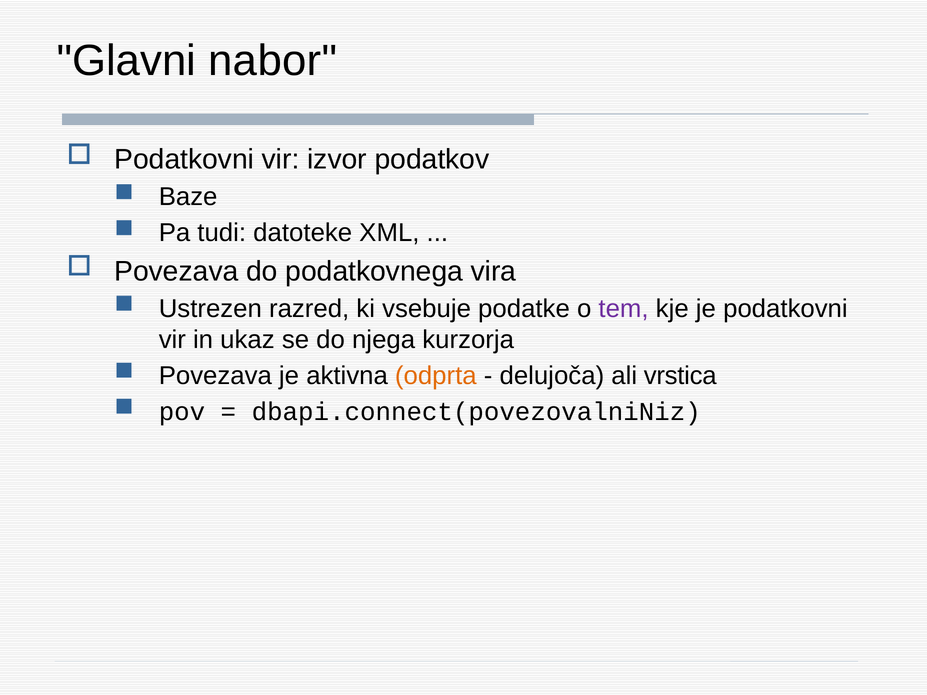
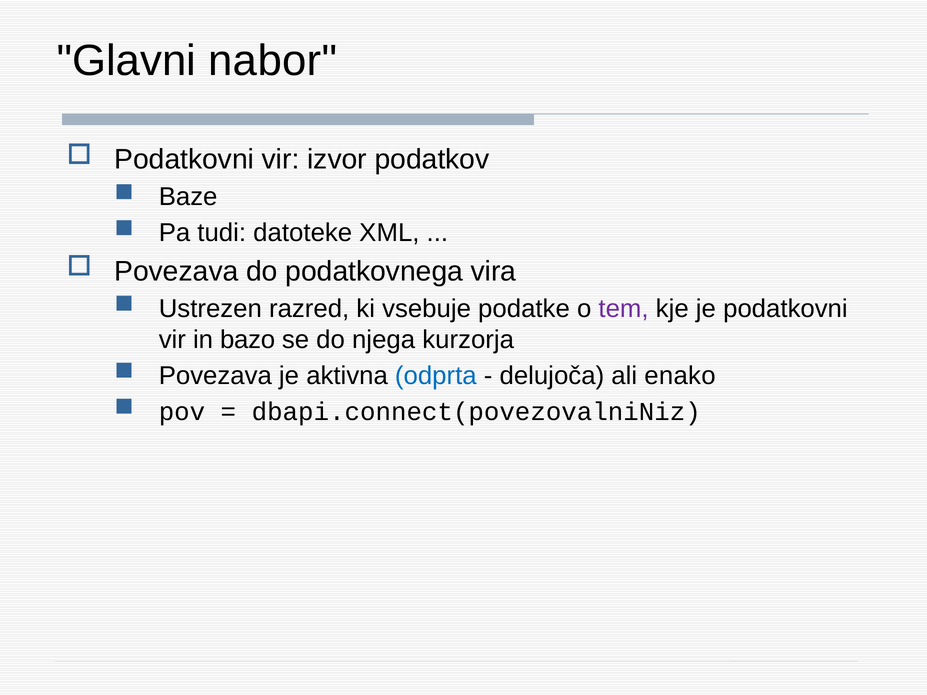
ukaz: ukaz -> bazo
odprta colour: orange -> blue
vrstica: vrstica -> enako
